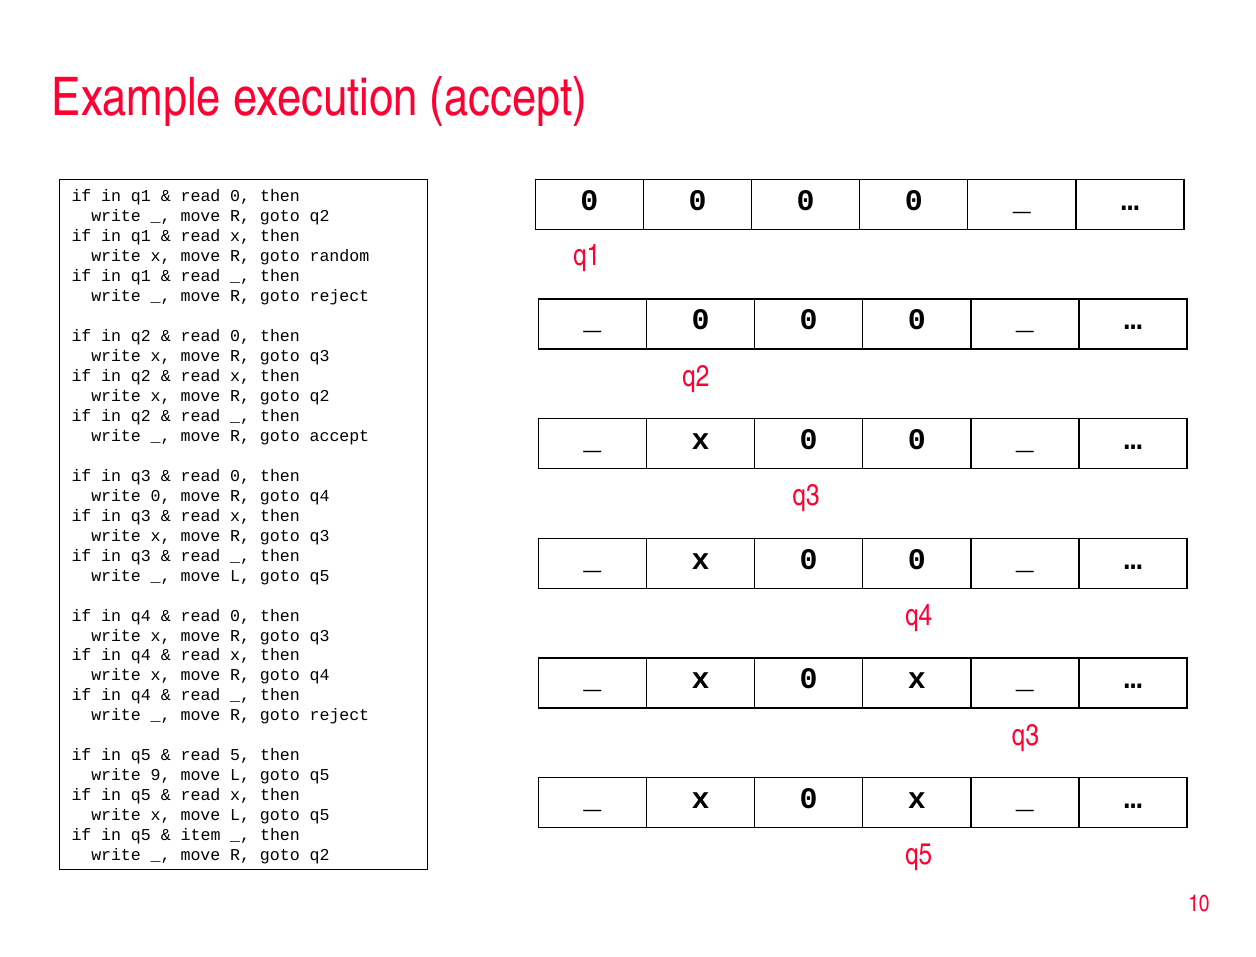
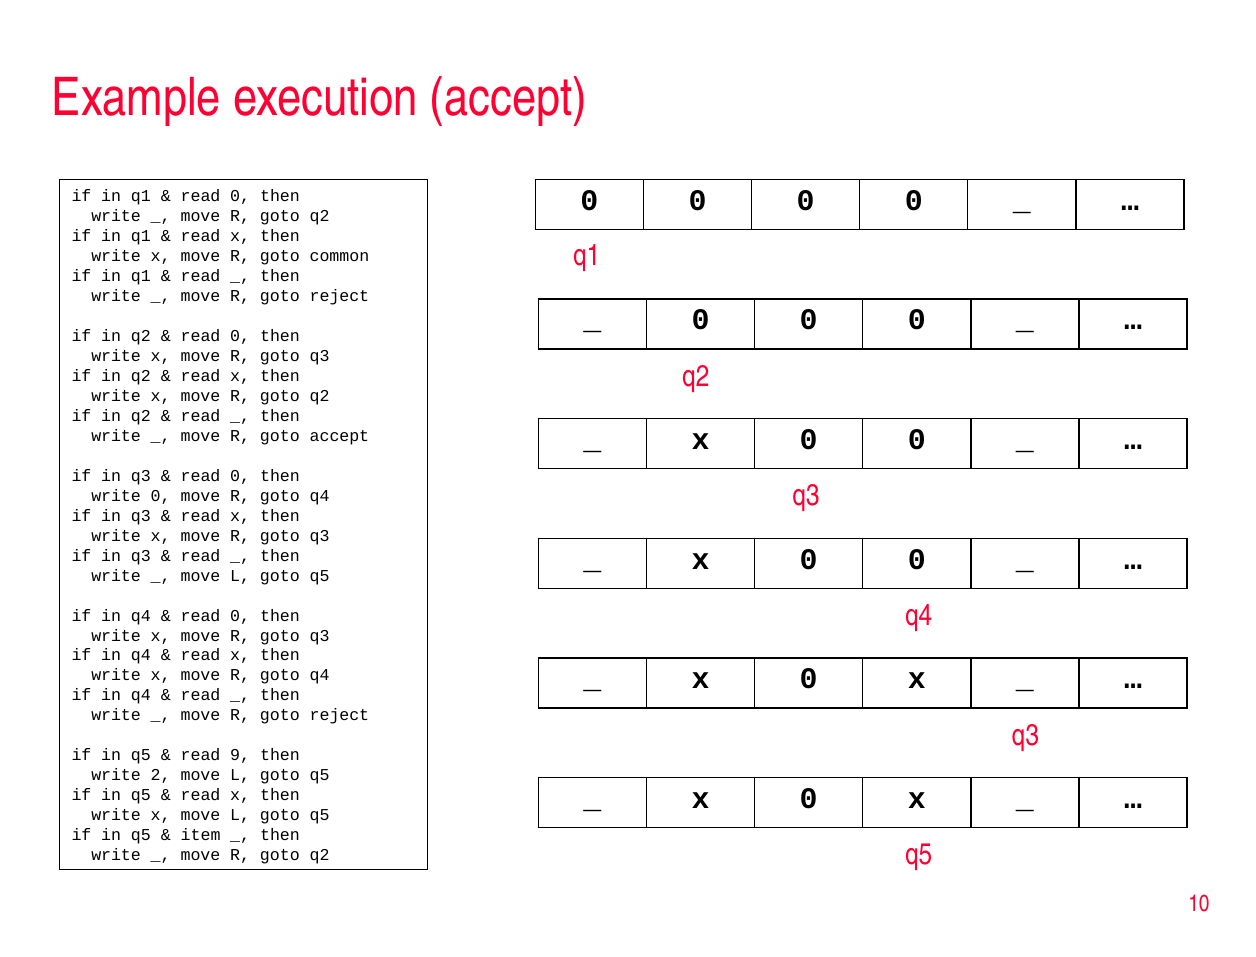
random: random -> common
5: 5 -> 9
9: 9 -> 2
